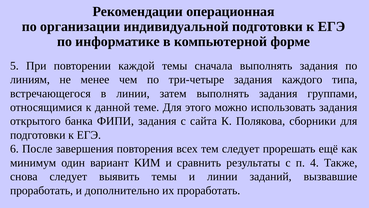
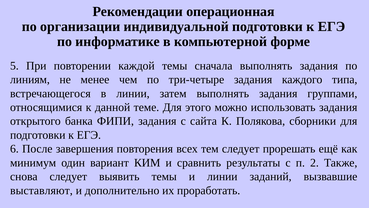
4: 4 -> 2
проработать at (42, 190): проработать -> выставляют
